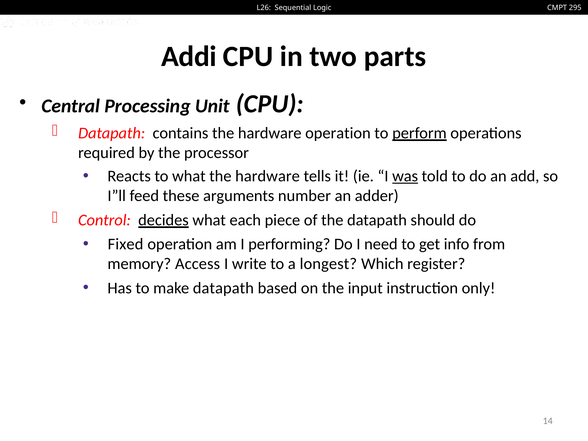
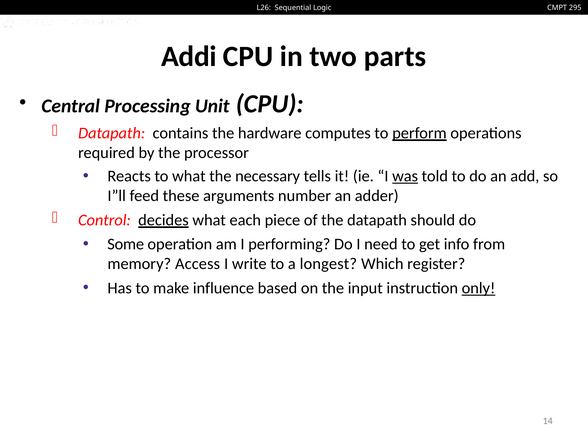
hardware operation: operation -> computes
what the hardware: hardware -> necessary
Fixed: Fixed -> Some
make datapath: datapath -> influence
only underline: none -> present
